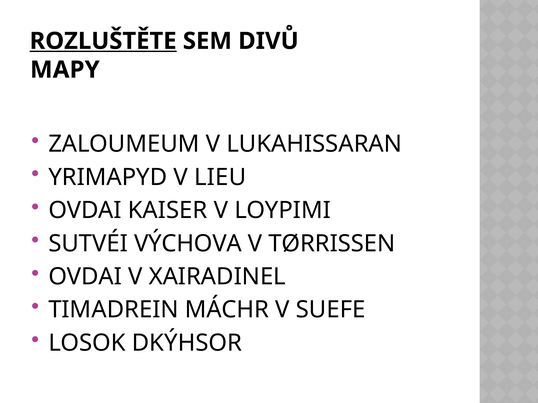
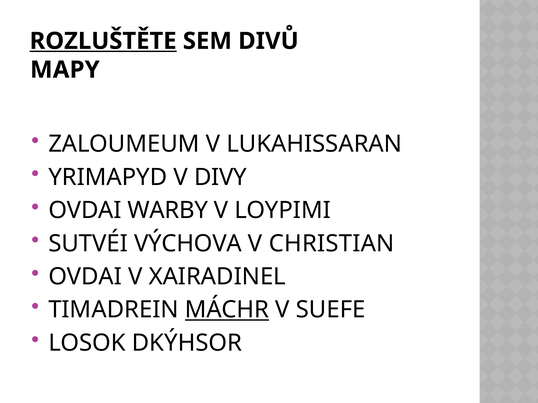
LIEU: LIEU -> DIVY
KAISER: KAISER -> WARBY
TØRRISSEN: TØRRISSEN -> CHRISTIAN
MÁCHR underline: none -> present
